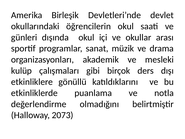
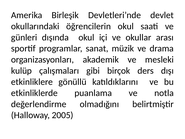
2073: 2073 -> 2005
